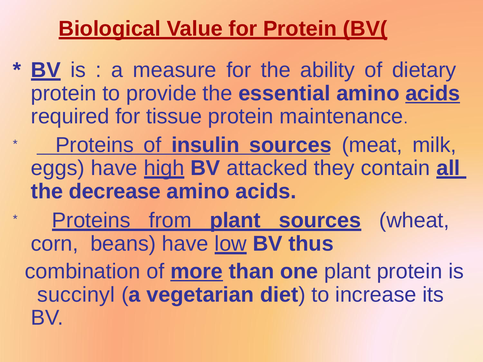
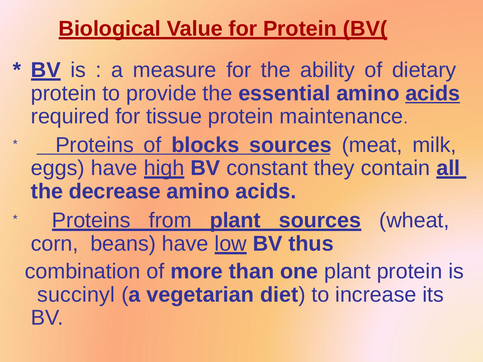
insulin: insulin -> blocks
attacked: attacked -> constant
more underline: present -> none
